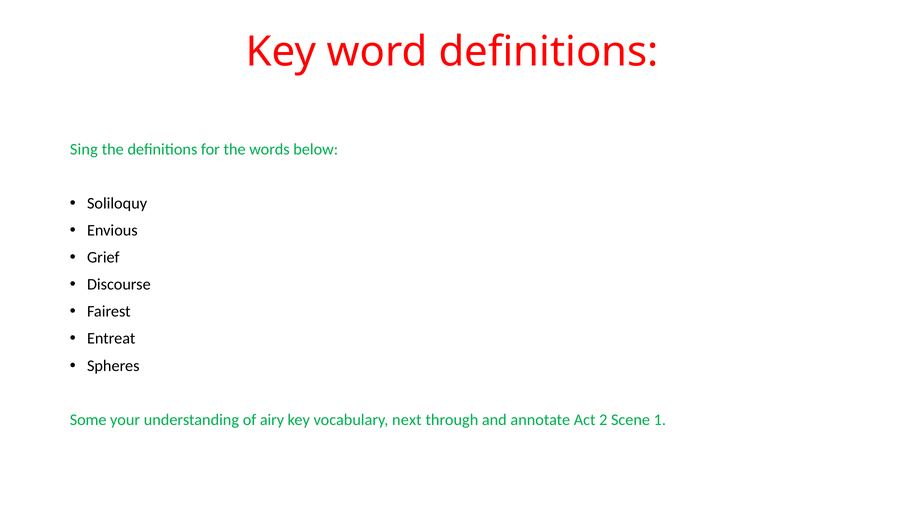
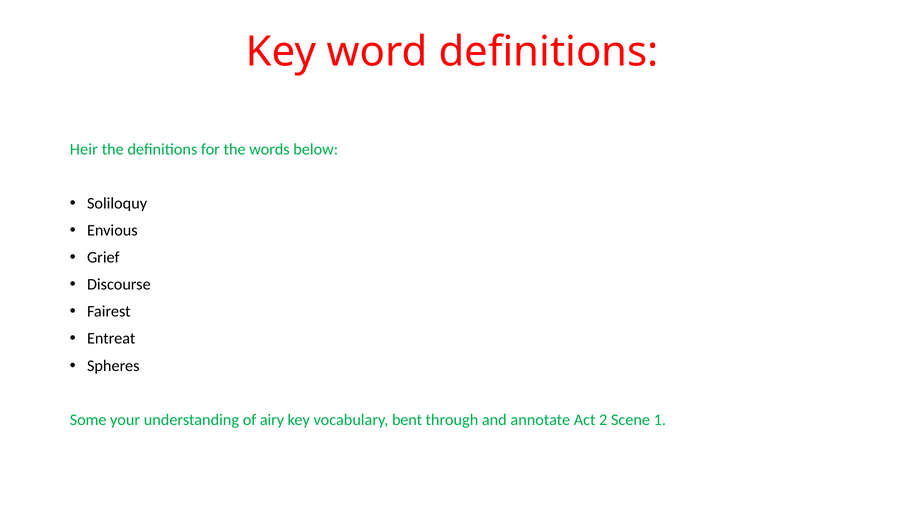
Sing: Sing -> Heir
next: next -> bent
